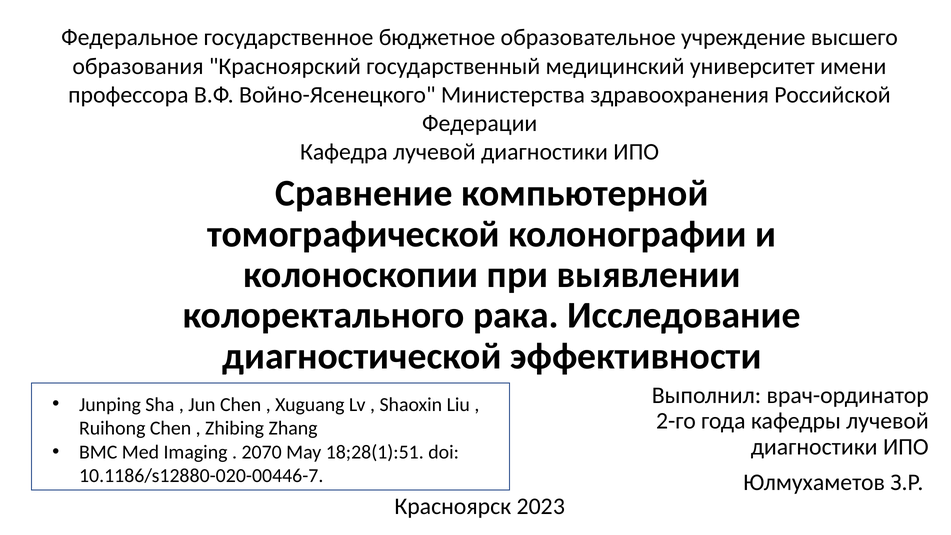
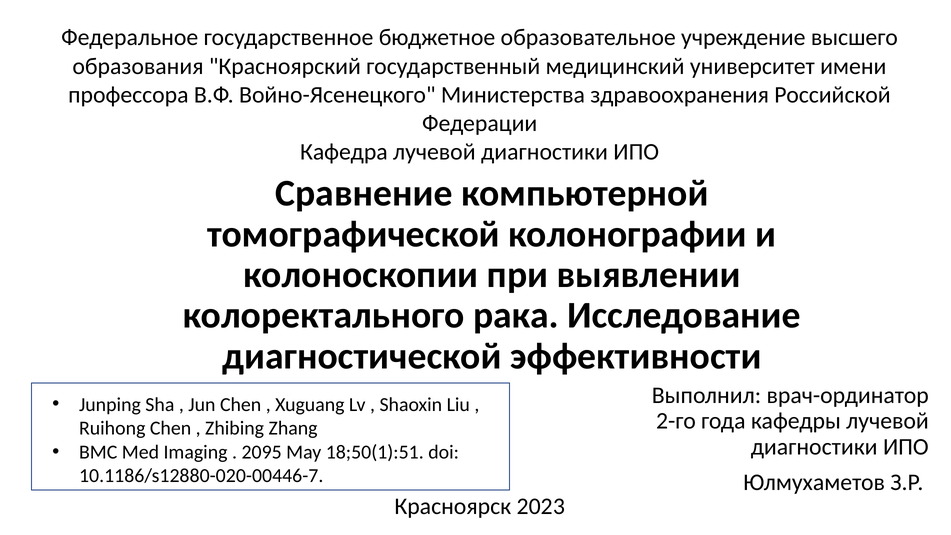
2070: 2070 -> 2095
18;28(1):51: 18;28(1):51 -> 18;50(1):51
